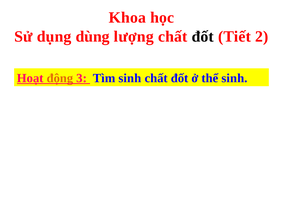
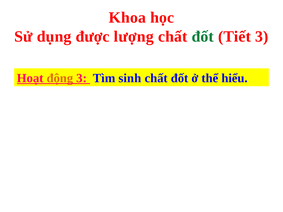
dùng: dùng -> được
đốt at (203, 36) colour: black -> green
Tiết 2: 2 -> 3
thể sinh: sinh -> hiểu
